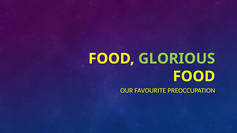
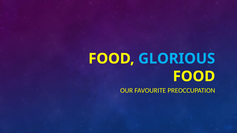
GLORIOUS colour: light green -> light blue
